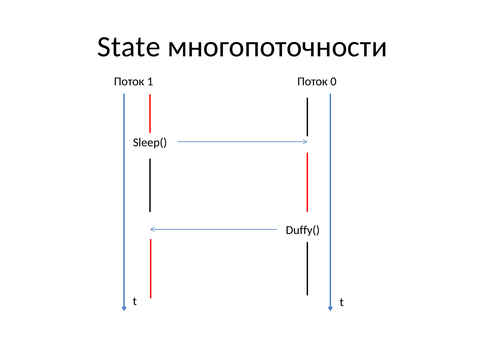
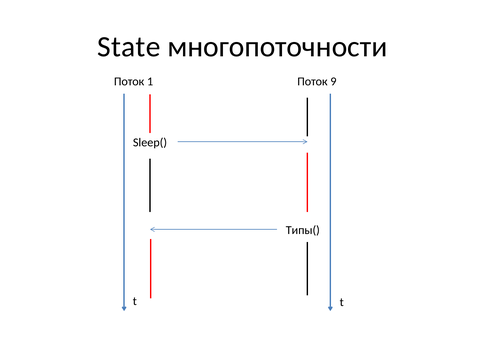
0: 0 -> 9
Duffy(: Duffy( -> Типы(
